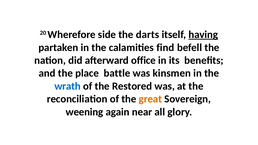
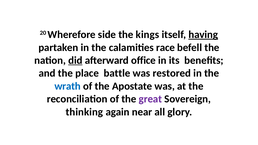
darts: darts -> kings
find: find -> race
did underline: none -> present
kinsmen: kinsmen -> restored
Restored: Restored -> Apostate
great colour: orange -> purple
weening: weening -> thinking
